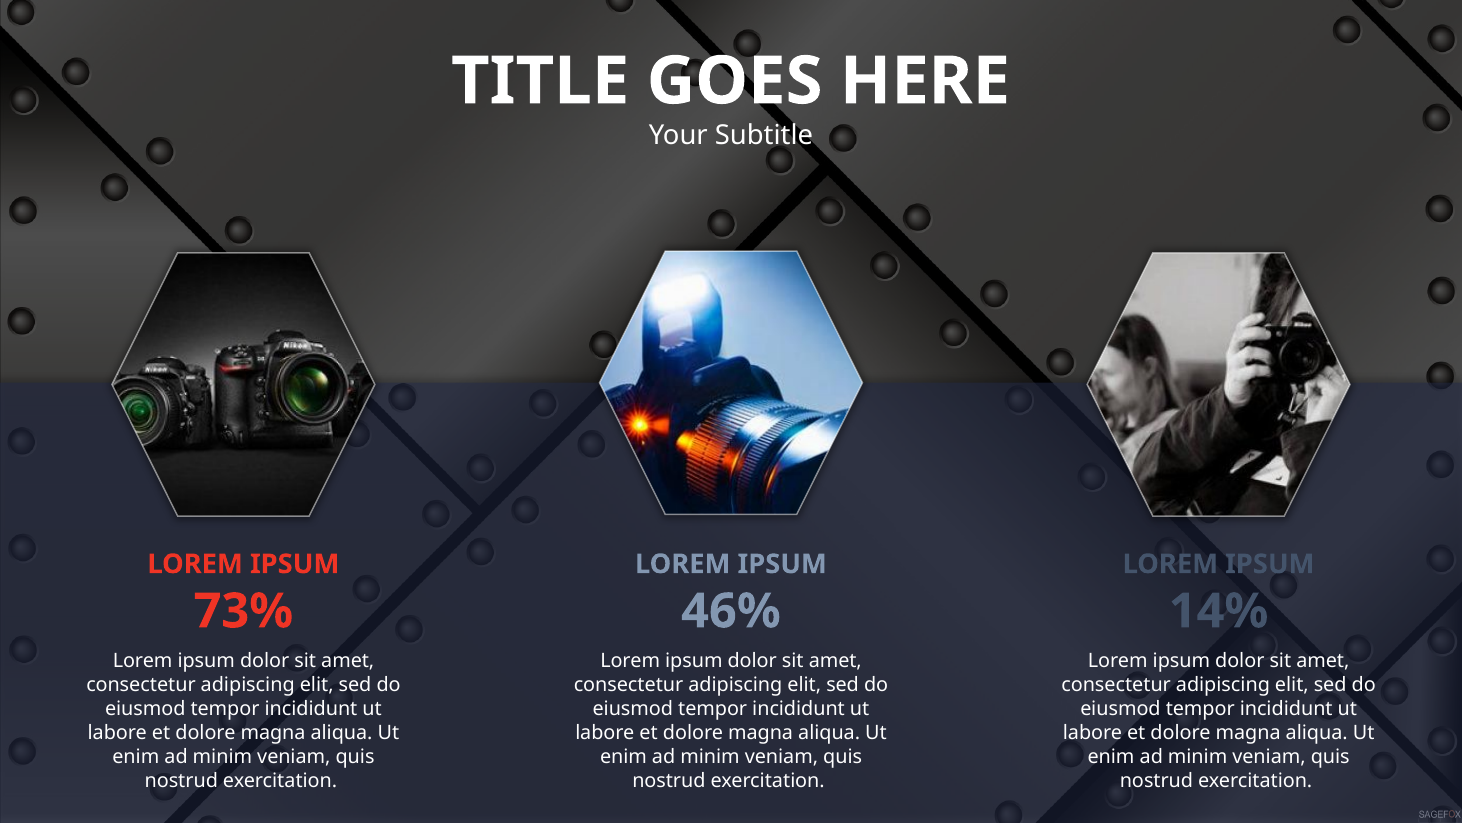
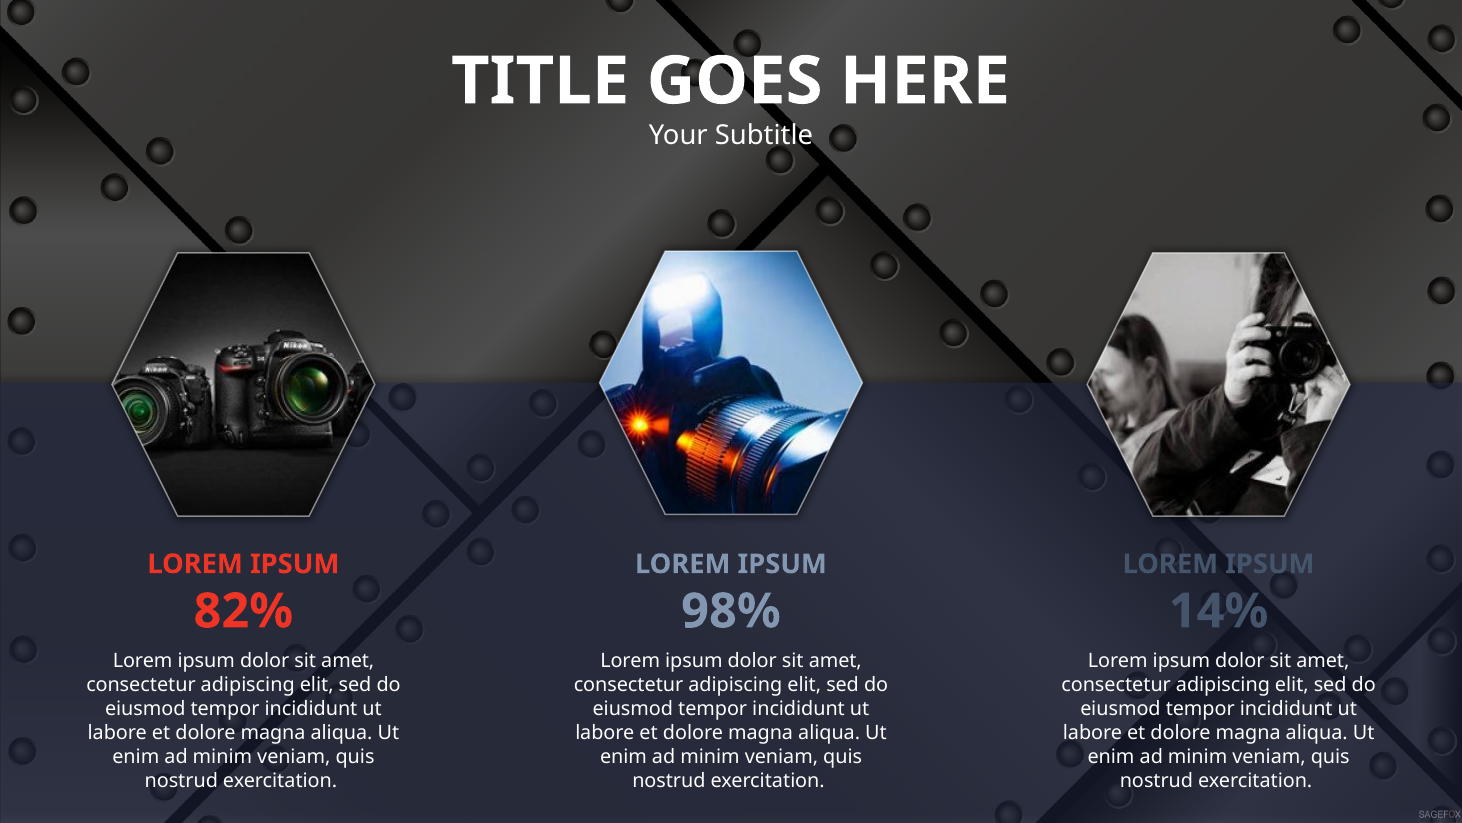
73%: 73% -> 82%
46%: 46% -> 98%
